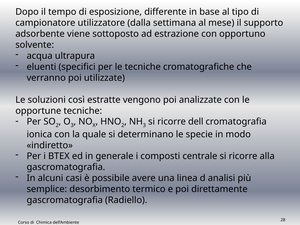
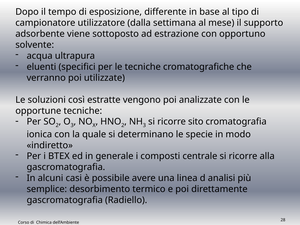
dell: dell -> sito
